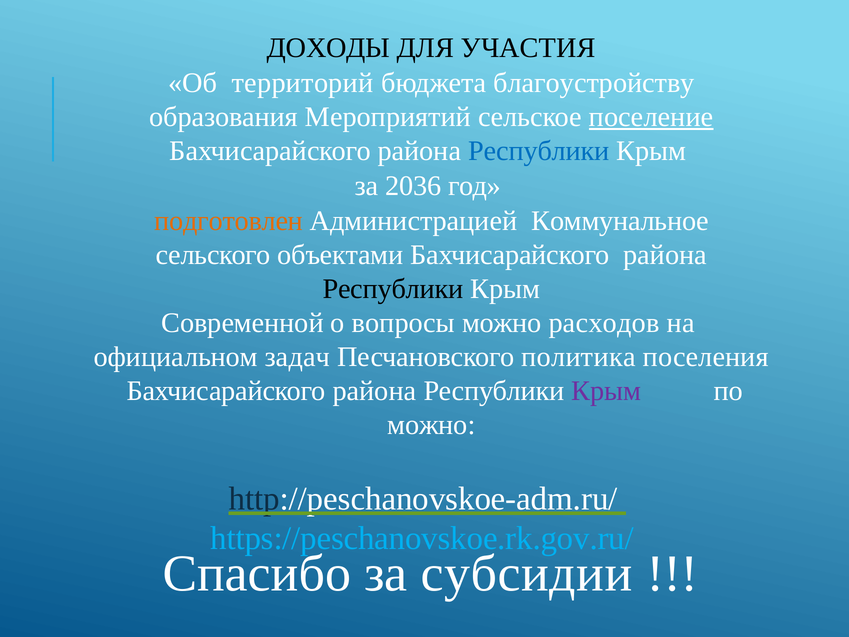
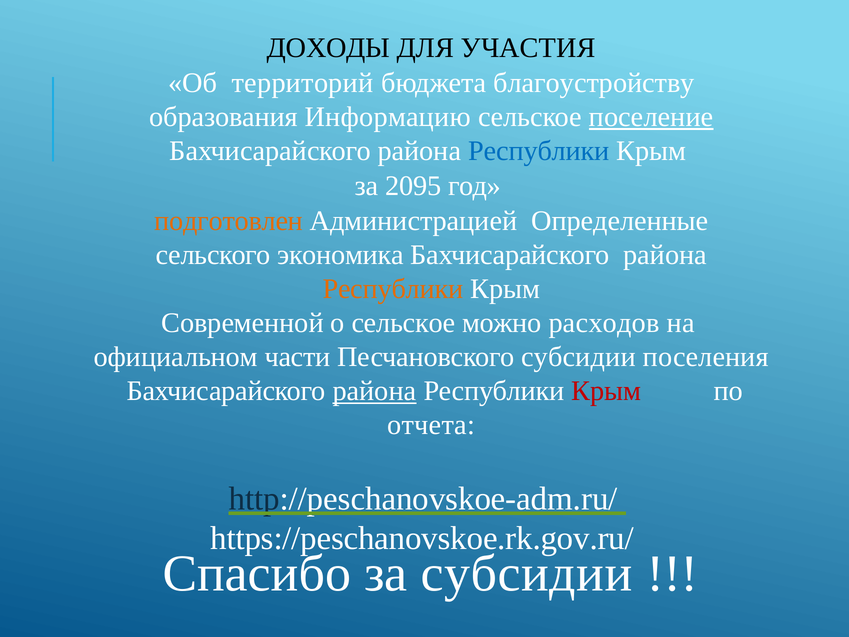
Мероприятий: Мероприятий -> Информацию
2036: 2036 -> 2095
Коммунальное: Коммунальное -> Определенные
объектами: объектами -> экономика
Республики at (393, 289) colour: black -> orange
о вопросы: вопросы -> сельское
задач: задач -> части
Песчановского политика: политика -> субсидии
района at (374, 391) underline: none -> present
Крым at (606, 391) colour: purple -> red
можно at (431, 425): можно -> отчета
https://peschanovskoe.rk.gov.ru/ colour: light blue -> white
